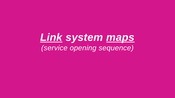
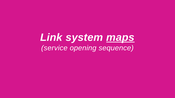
Link underline: present -> none
